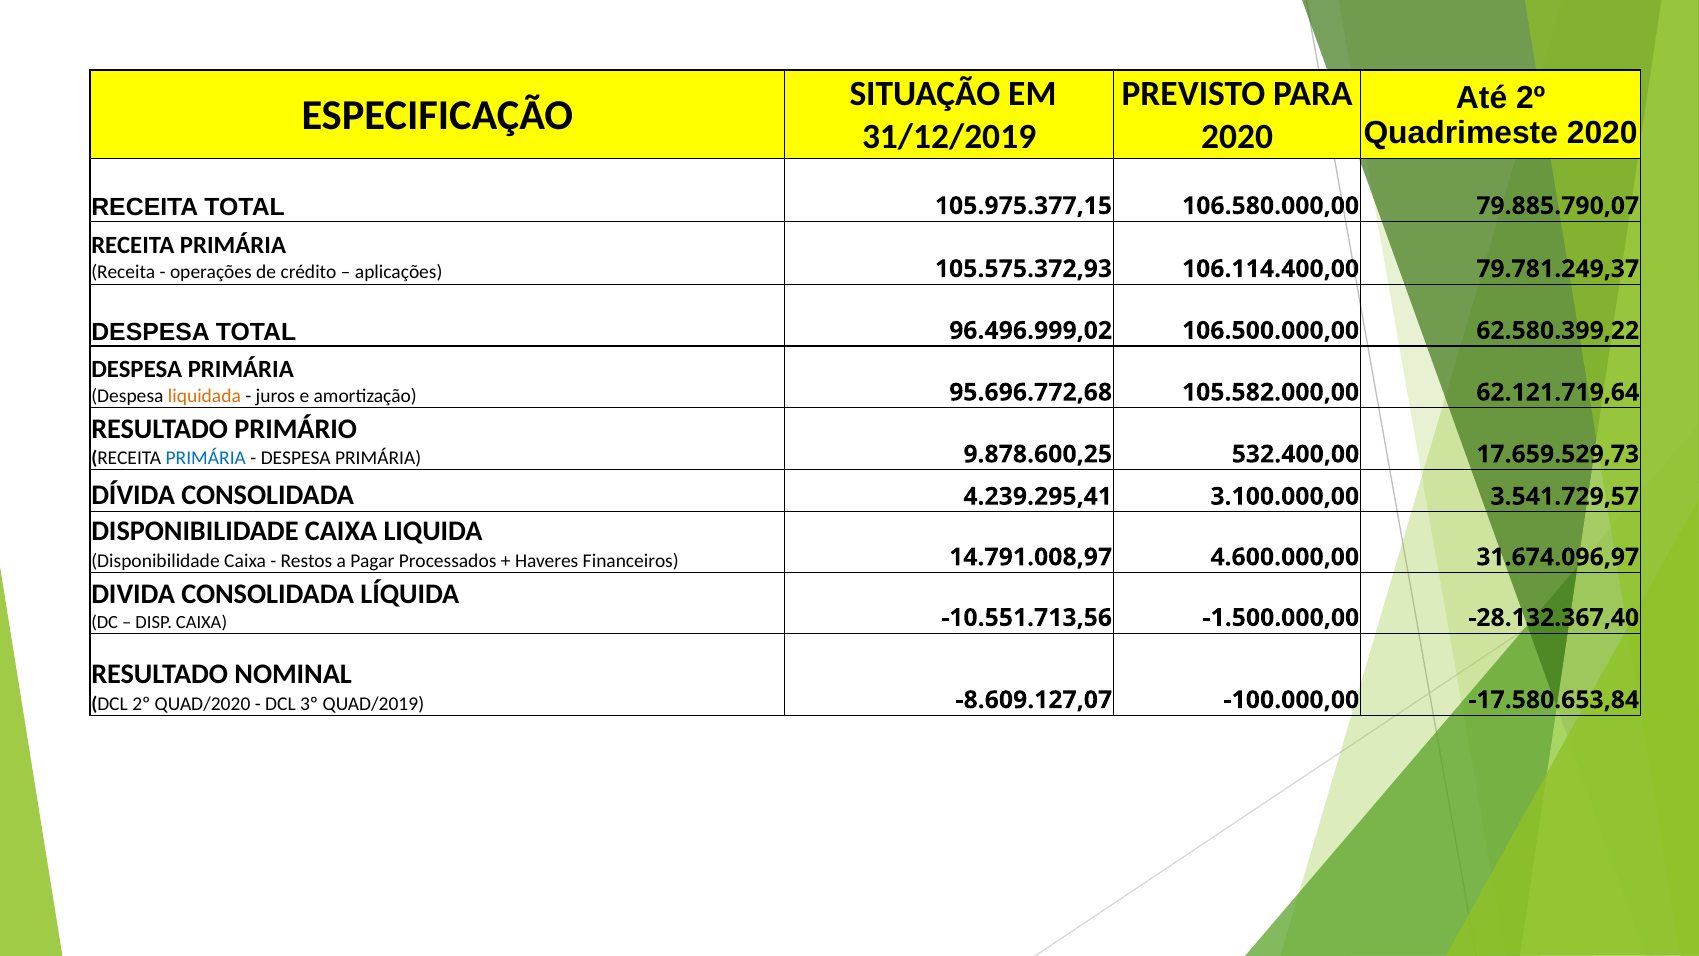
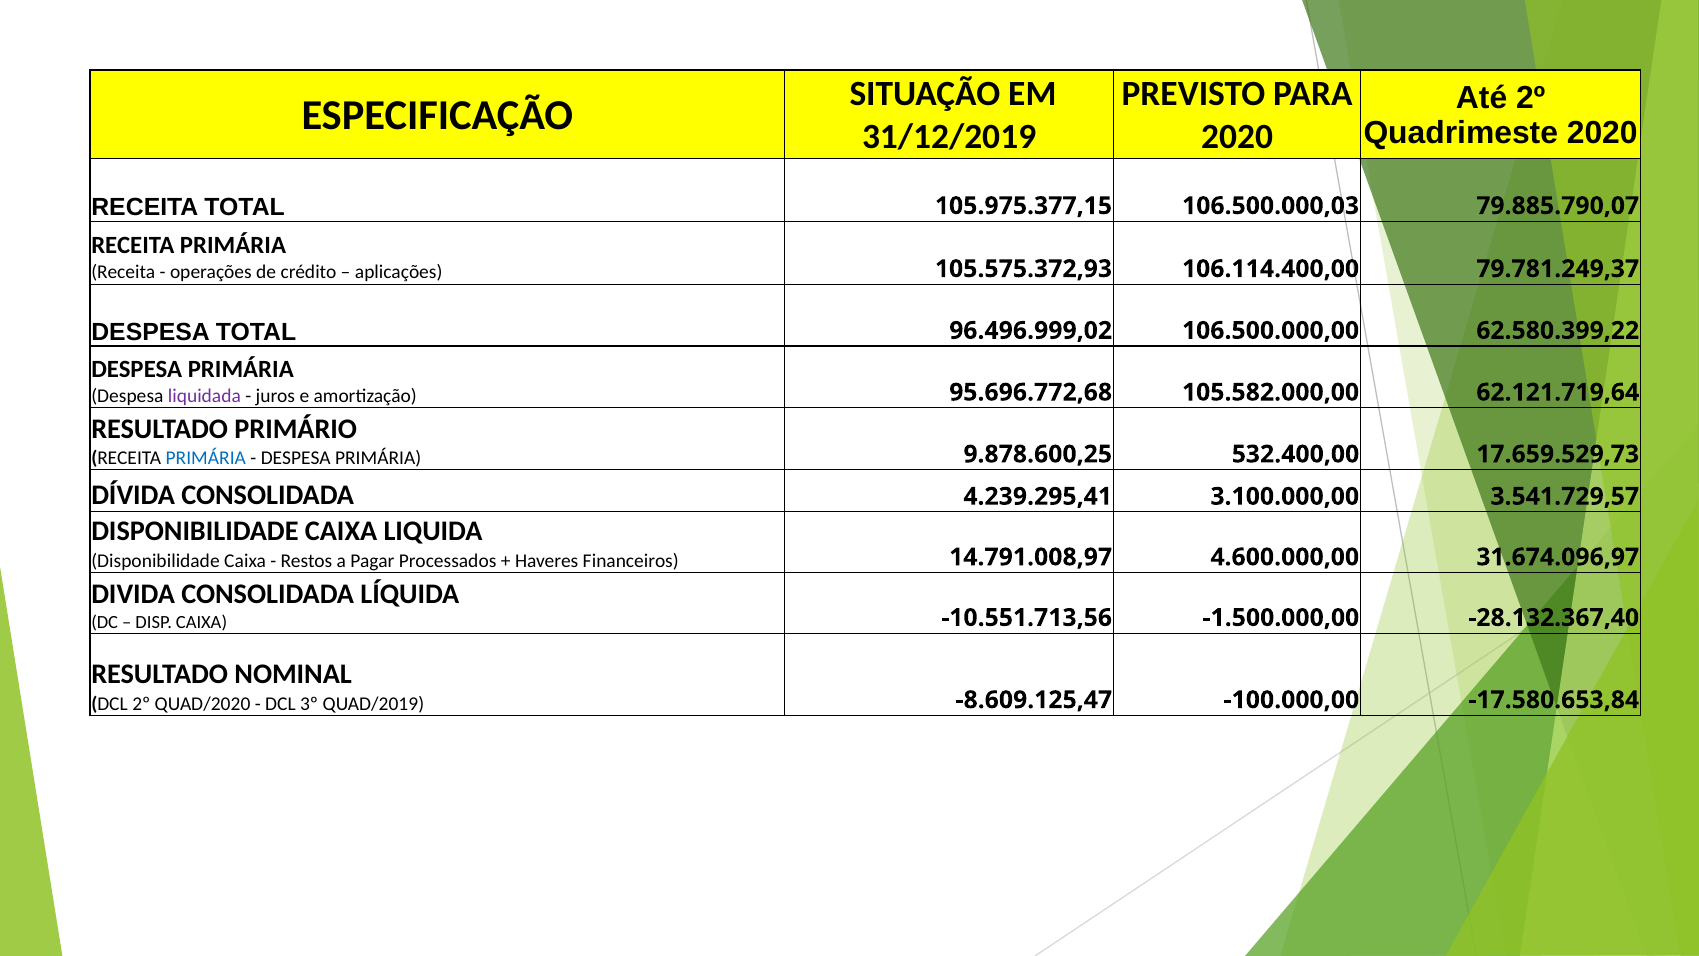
106.580.000,00: 106.580.000,00 -> 106.500.000,03
liquidada colour: orange -> purple
-8.609.127,07: -8.609.127,07 -> -8.609.125,47
